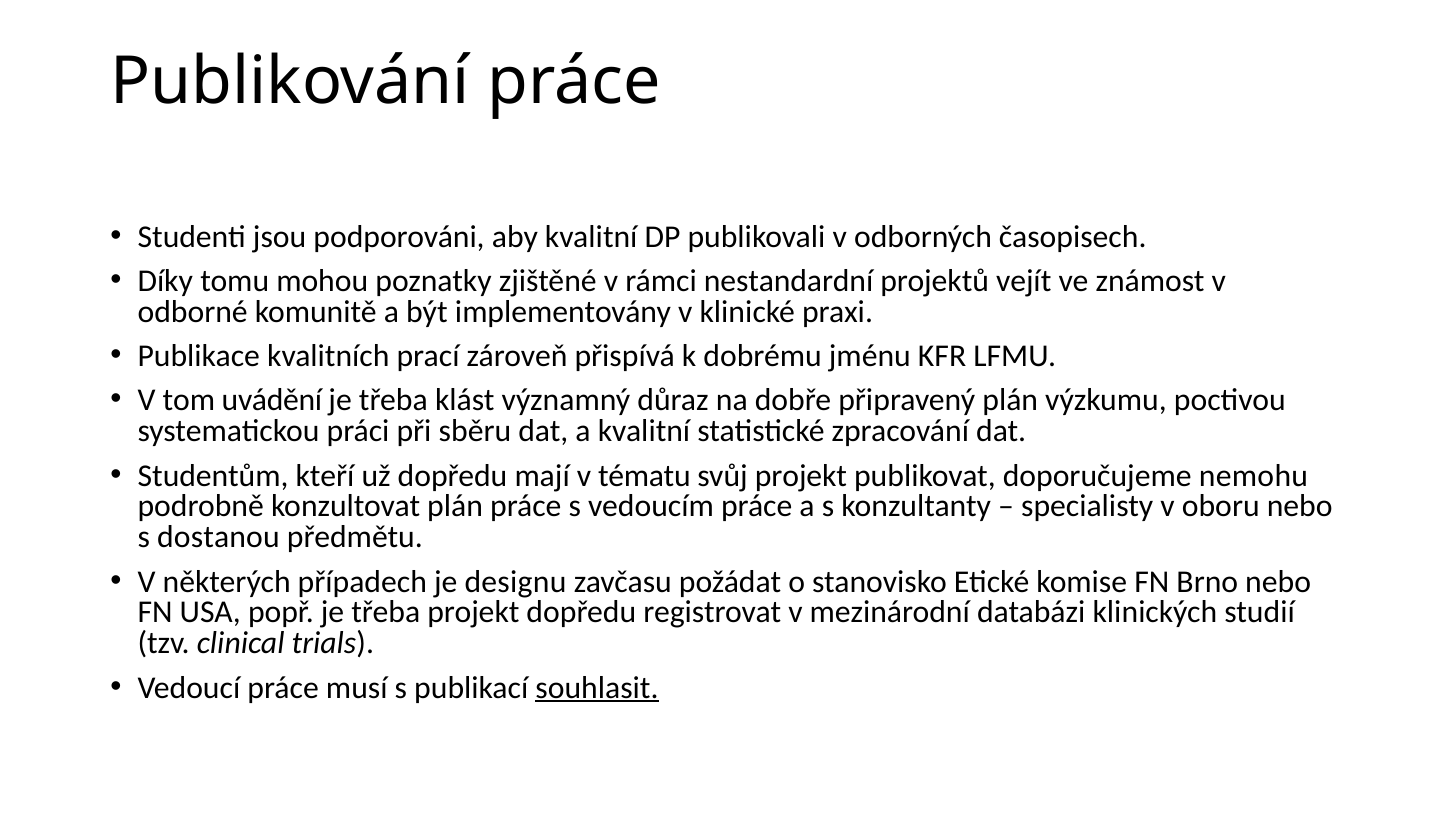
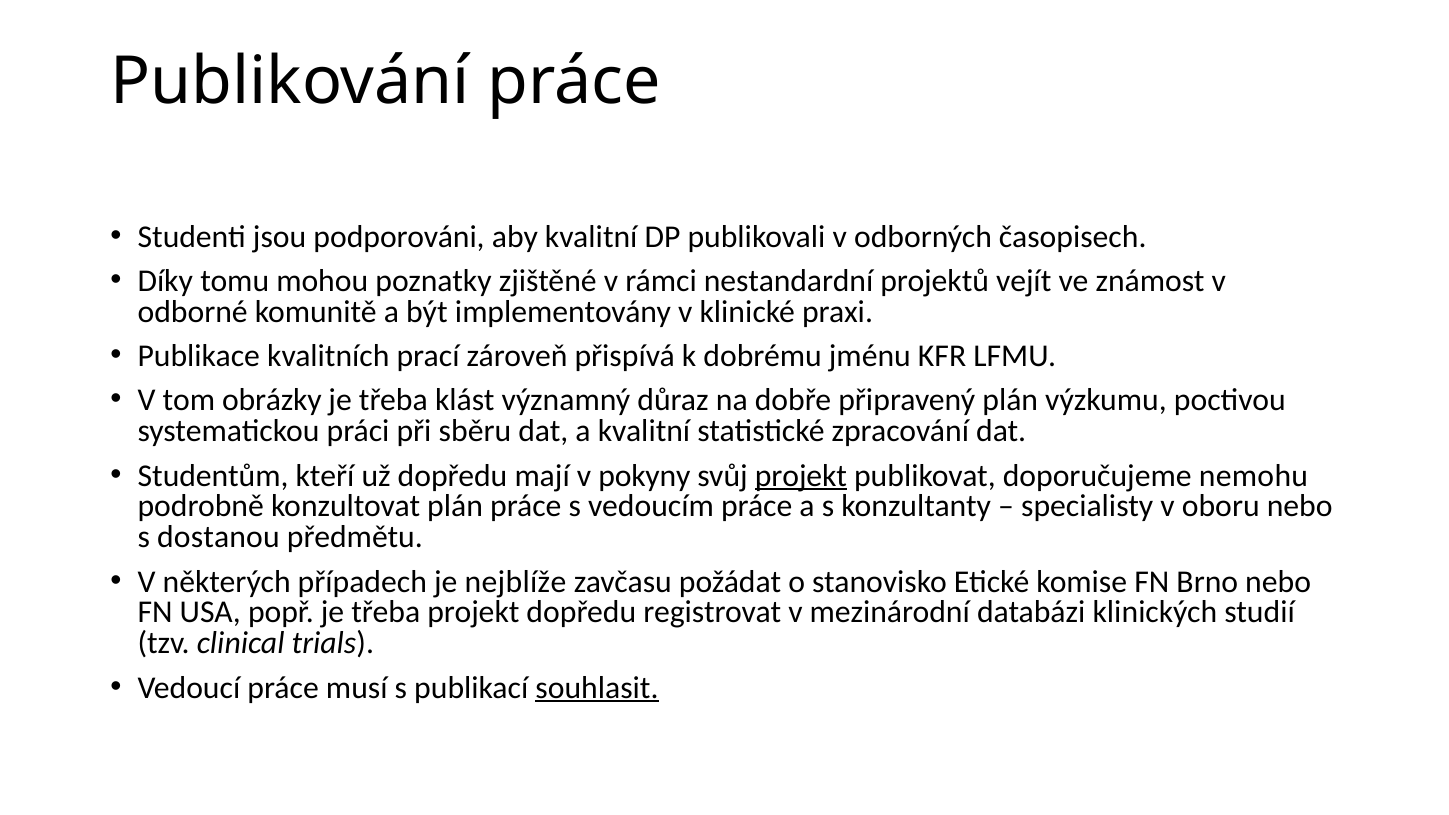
uvádění: uvádění -> obrázky
tématu: tématu -> pokyny
projekt at (801, 476) underline: none -> present
designu: designu -> nejblíže
